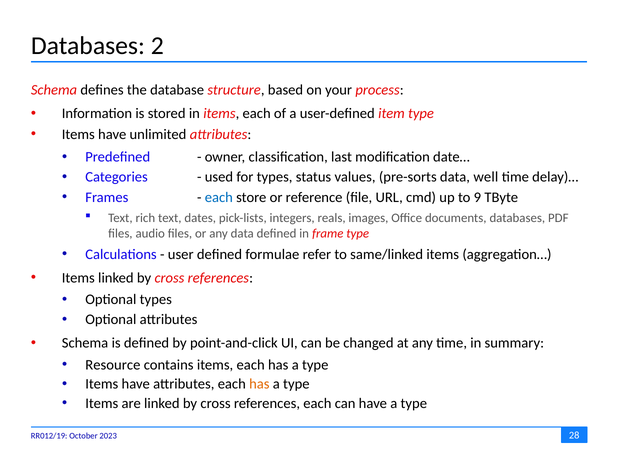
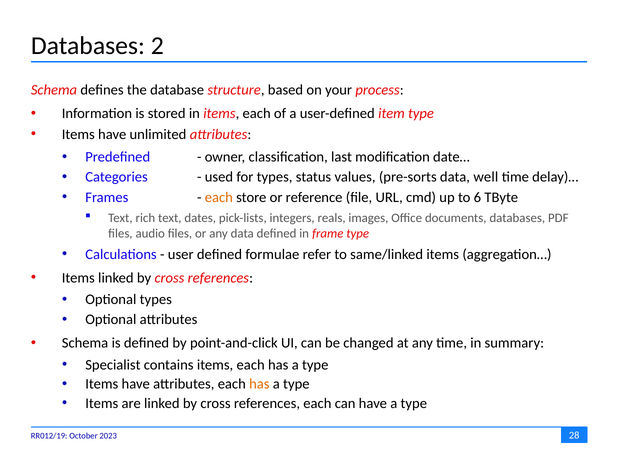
each at (219, 197) colour: blue -> orange
9: 9 -> 6
Resource: Resource -> Specialist
